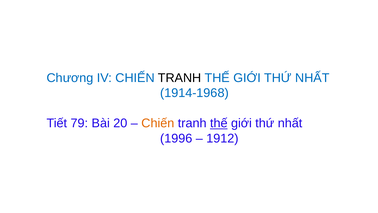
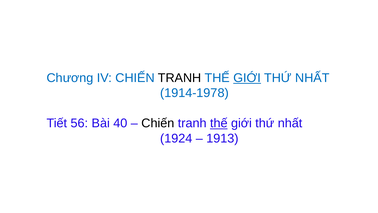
GIỚI at (247, 78) underline: none -> present
1914-1968: 1914-1968 -> 1914-1978
79: 79 -> 56
20: 20 -> 40
Chiến at (158, 123) colour: orange -> black
1996: 1996 -> 1924
1912: 1912 -> 1913
